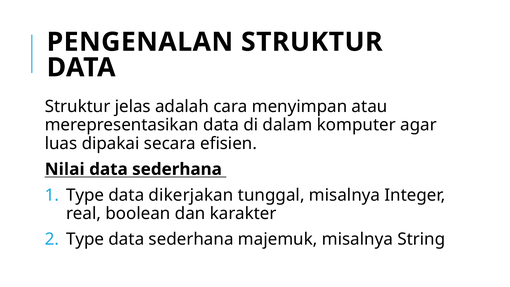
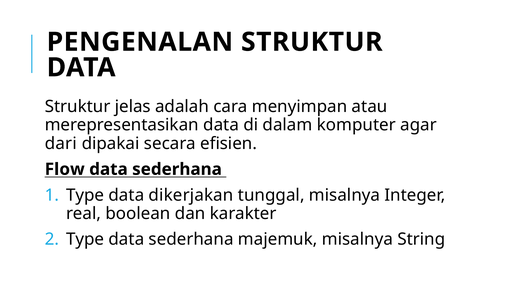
luas: luas -> dari
Nilai: Nilai -> Flow
